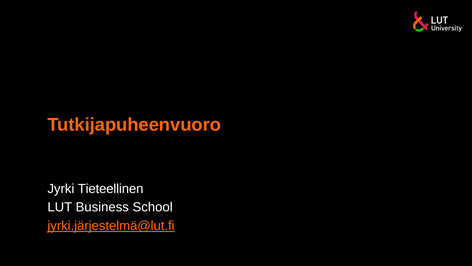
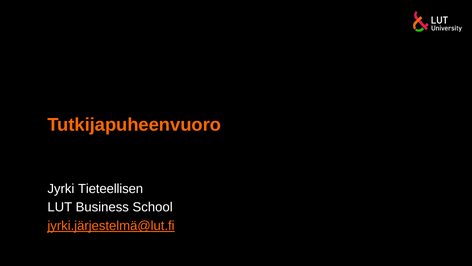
Tieteellinen: Tieteellinen -> Tieteellisen
